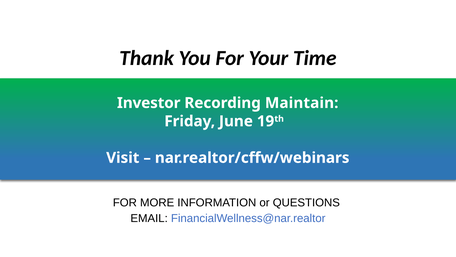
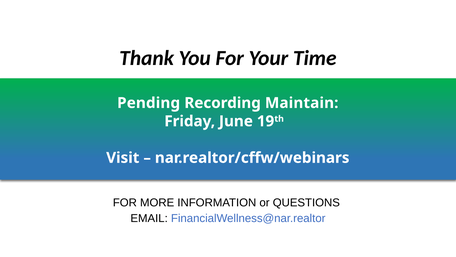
Investor: Investor -> Pending
